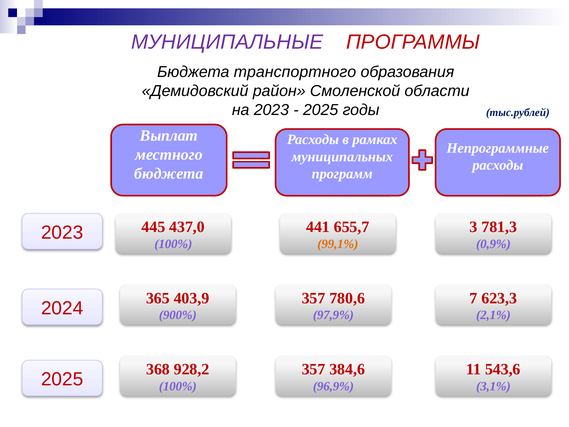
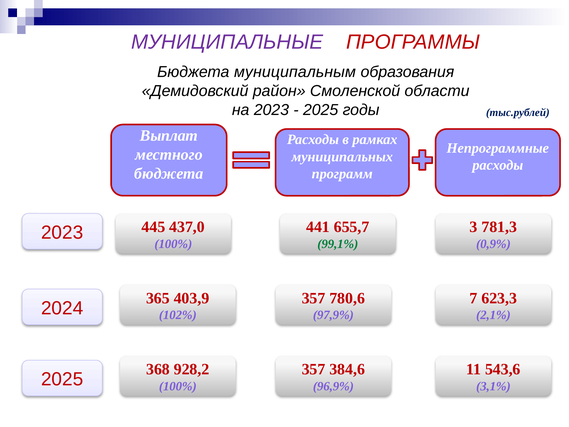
транспортного: транспортного -> муниципальным
99,1% colour: orange -> green
900%: 900% -> 102%
